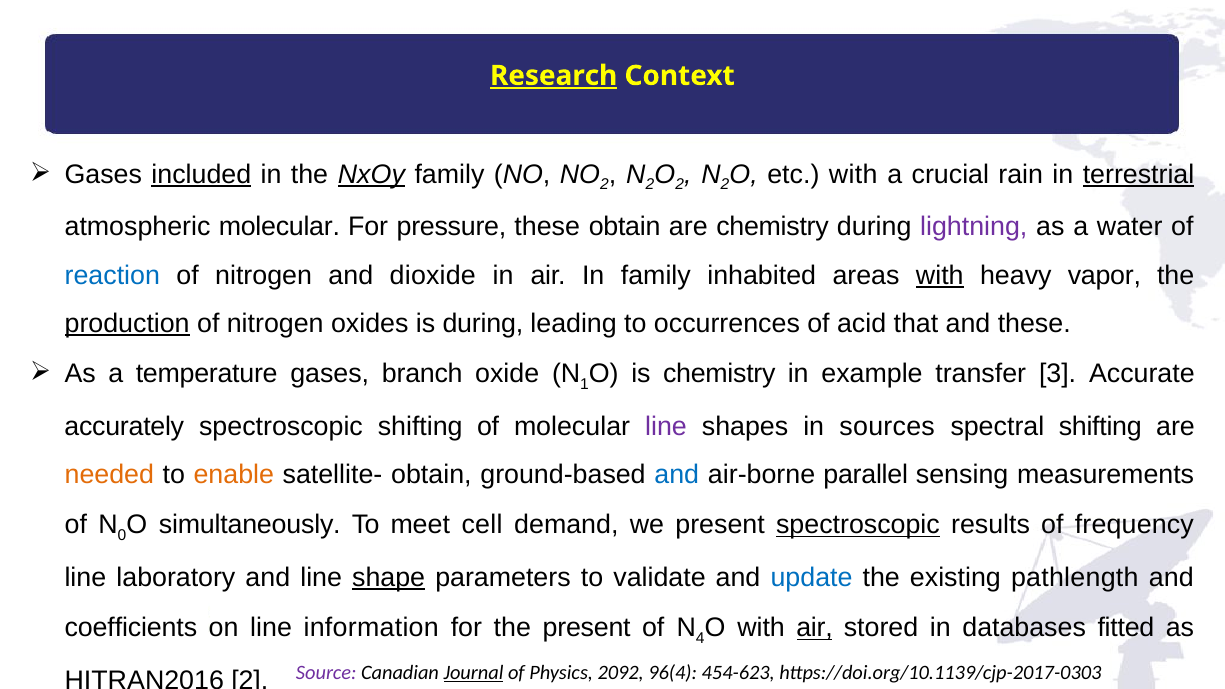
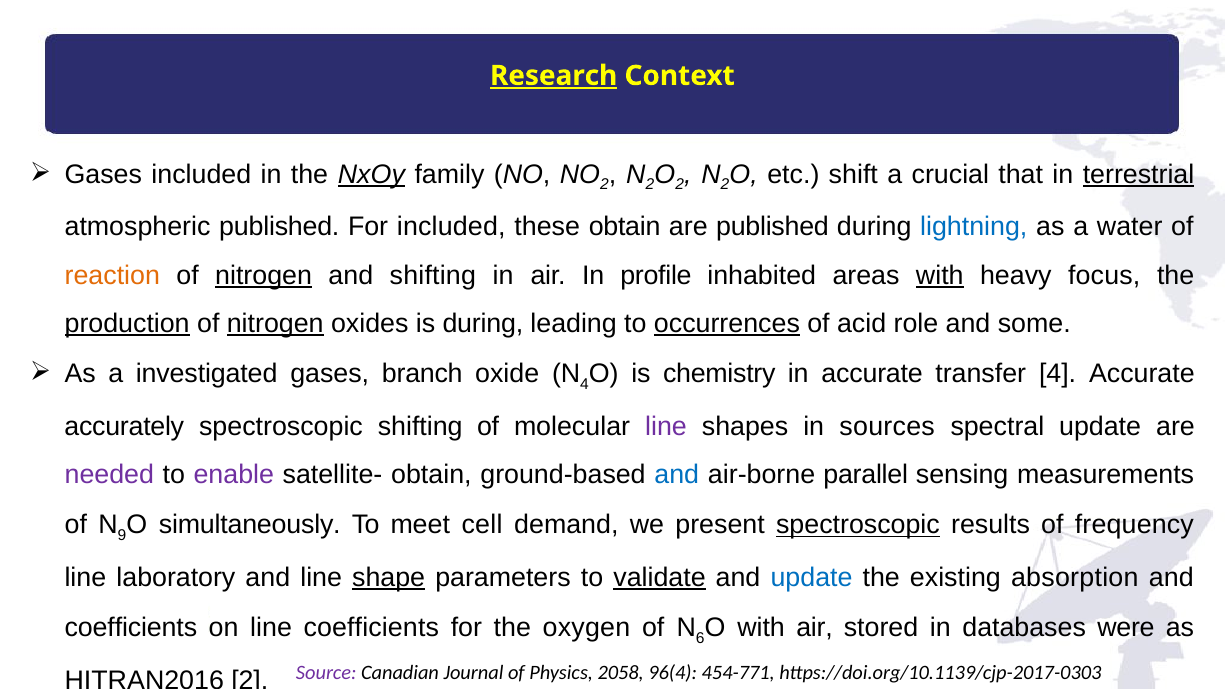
included at (201, 174) underline: present -> none
etc with: with -> shift
rain: rain -> that
atmospheric molecular: molecular -> published
For pressure: pressure -> included
are chemistry: chemistry -> published
lightning colour: purple -> blue
reaction colour: blue -> orange
nitrogen at (264, 275) underline: none -> present
and dioxide: dioxide -> shifting
In family: family -> profile
vapor: vapor -> focus
nitrogen at (275, 323) underline: none -> present
occurrences underline: none -> present
that: that -> role
and these: these -> some
temperature: temperature -> investigated
1 at (585, 384): 1 -> 4
in example: example -> accurate
transfer 3: 3 -> 4
spectral shifting: shifting -> update
needed colour: orange -> purple
enable colour: orange -> purple
0: 0 -> 9
validate underline: none -> present
pathlength: pathlength -> absorption
line information: information -> coefficients
the present: present -> oxygen
4: 4 -> 6
air at (814, 628) underline: present -> none
fitted: fitted -> were
Journal underline: present -> none
2092: 2092 -> 2058
454-623: 454-623 -> 454-771
